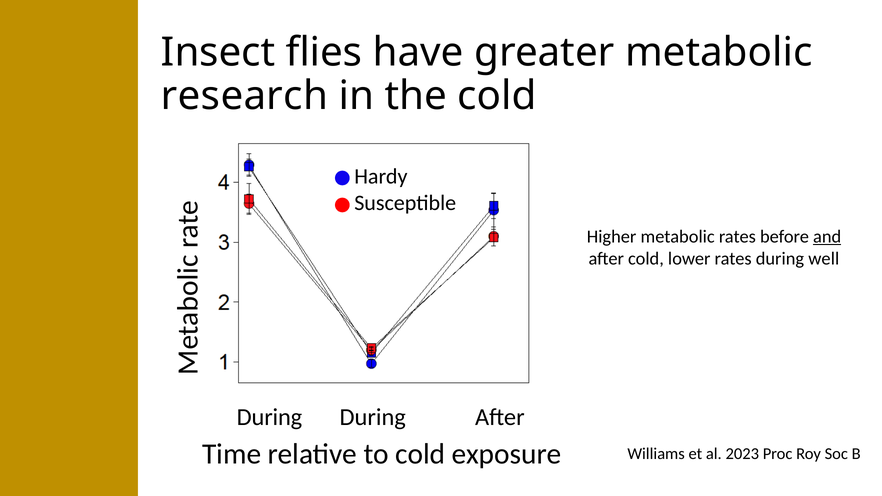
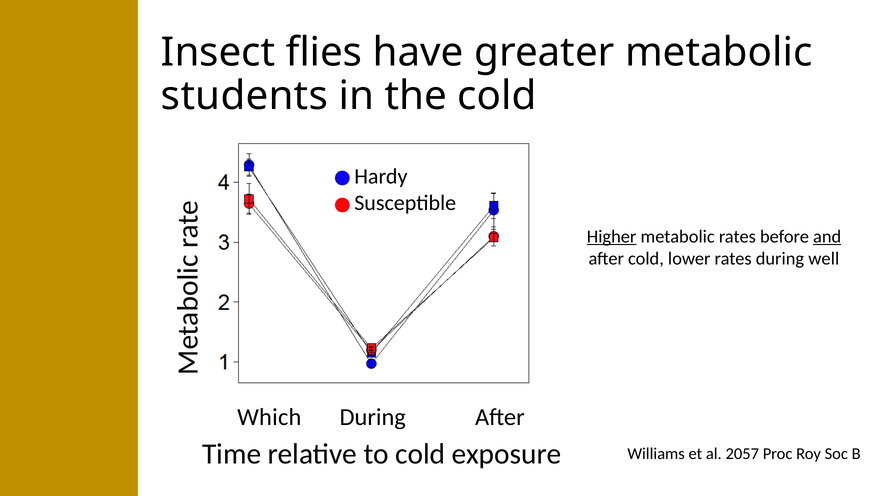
research: research -> students
Higher underline: none -> present
During at (269, 417): During -> Which
2023: 2023 -> 2057
